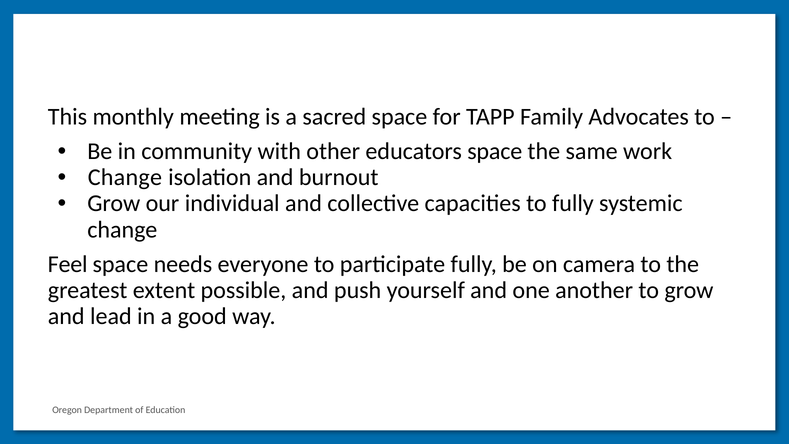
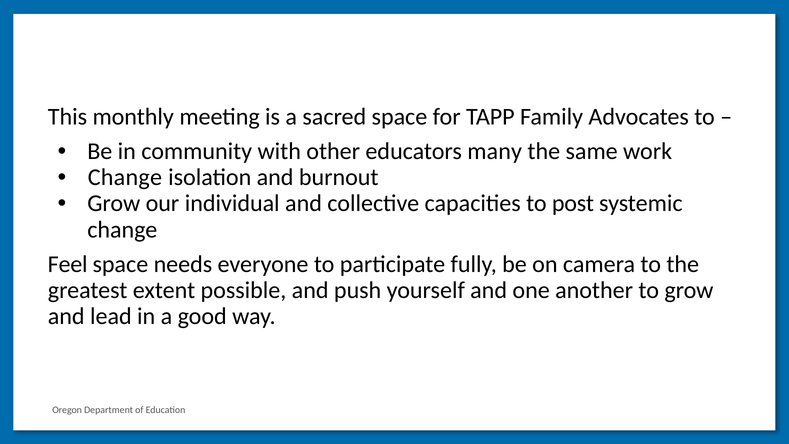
educators space: space -> many
to fully: fully -> post
